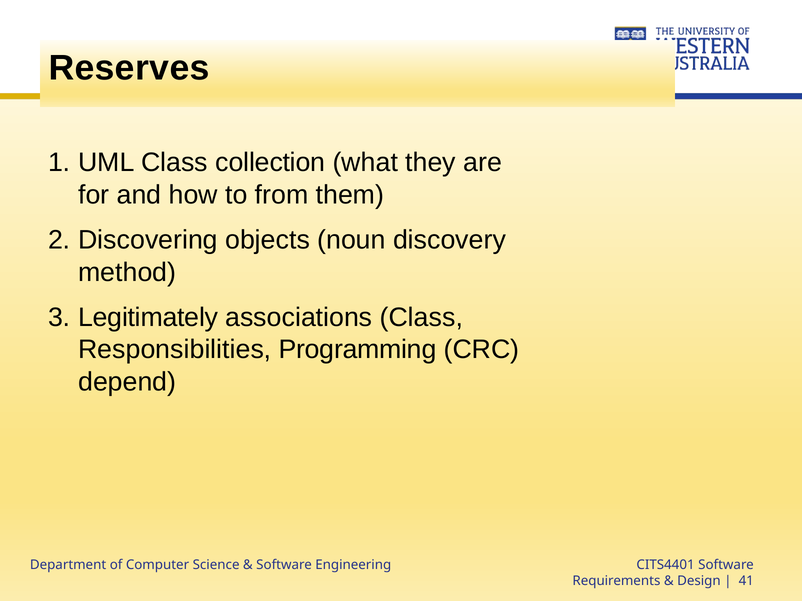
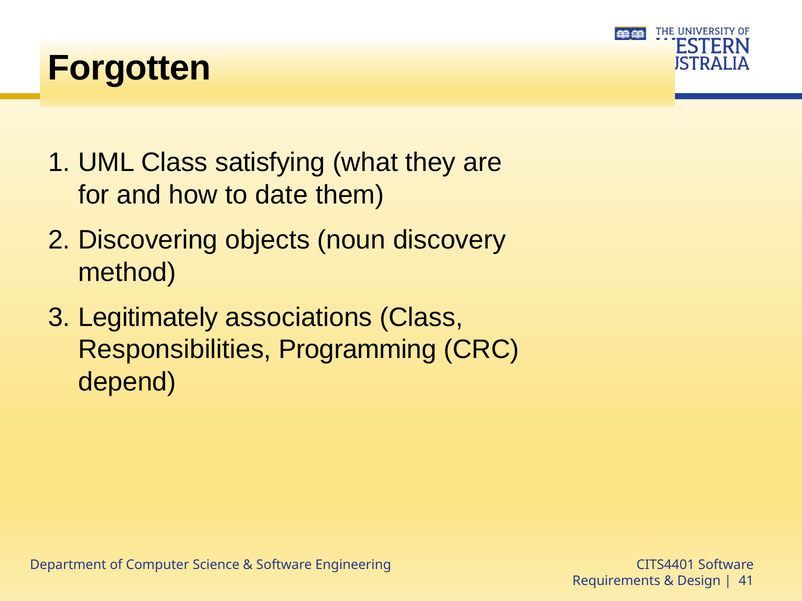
Reserves: Reserves -> Forgotten
collection: collection -> satisfying
from: from -> date
